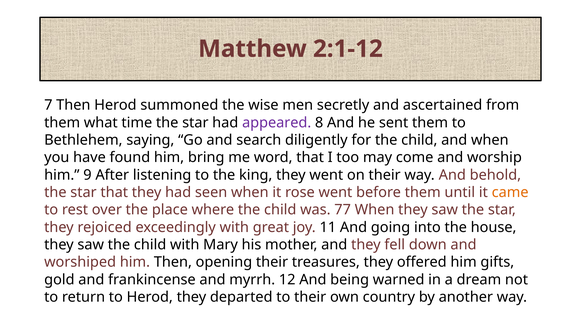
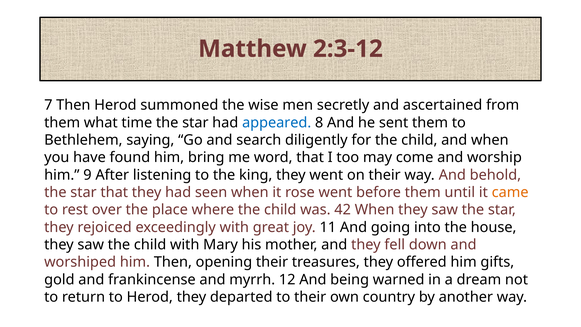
2:1-12: 2:1-12 -> 2:3-12
appeared colour: purple -> blue
77: 77 -> 42
